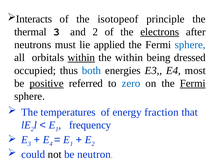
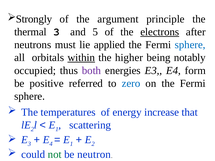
Interacts: Interacts -> Strongly
isotopeof: isotopeof -> argument
and 2: 2 -> 5
the within: within -> higher
dressed: dressed -> notably
both colour: blue -> purple
most: most -> form
positive underline: present -> none
Fermi at (193, 84) underline: present -> none
fraction: fraction -> increase
frequency: frequency -> scattering
not colour: black -> green
